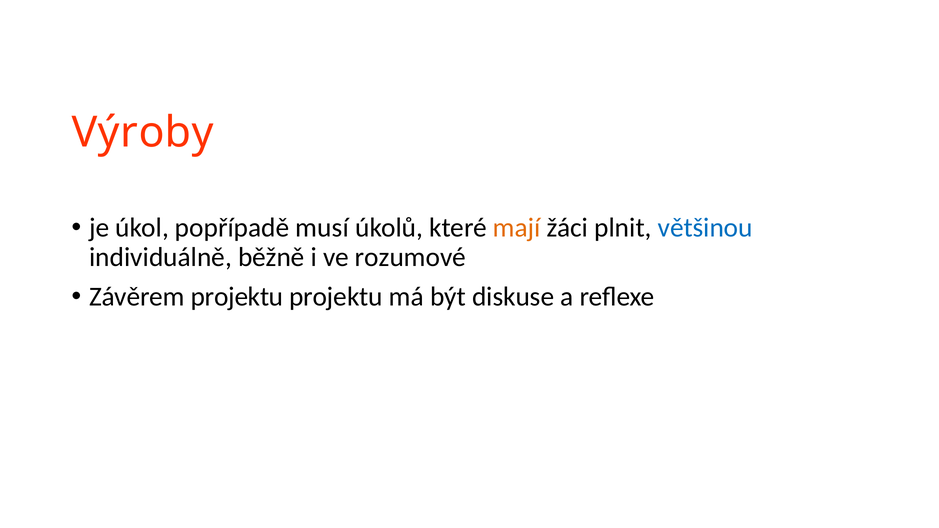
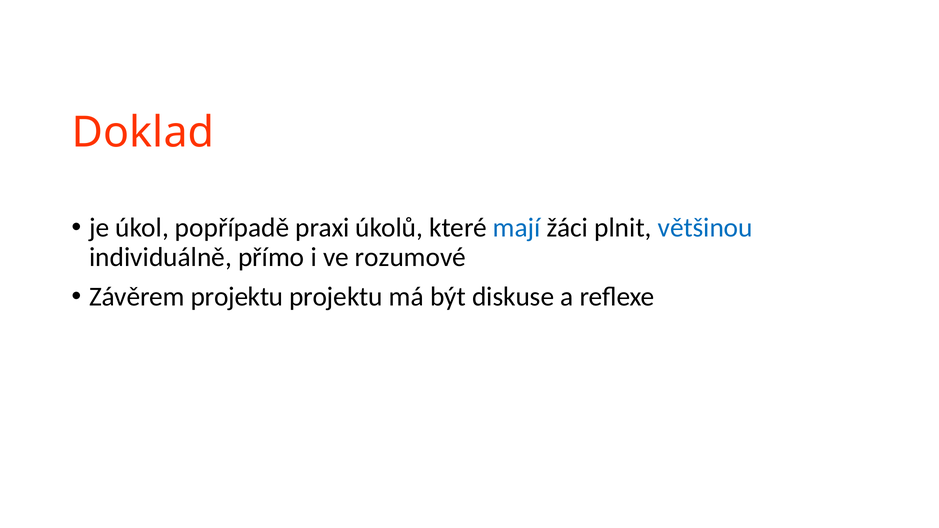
Výroby: Výroby -> Doklad
musí: musí -> praxi
mají colour: orange -> blue
běžně: běžně -> přímo
